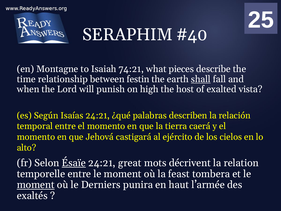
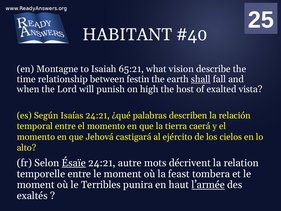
SERAPHIM: SERAPHIM -> HABITANT
74:21: 74:21 -> 65:21
pieces: pieces -> vision
great: great -> autre
moment at (36, 185) underline: present -> none
Derniers: Derniers -> Terribles
l’armée underline: none -> present
